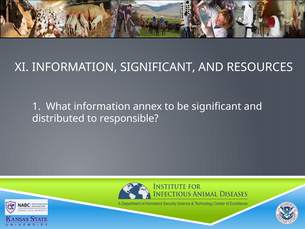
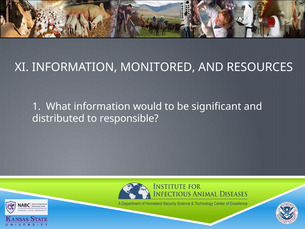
INFORMATION SIGNIFICANT: SIGNIFICANT -> MONITORED
annex: annex -> would
